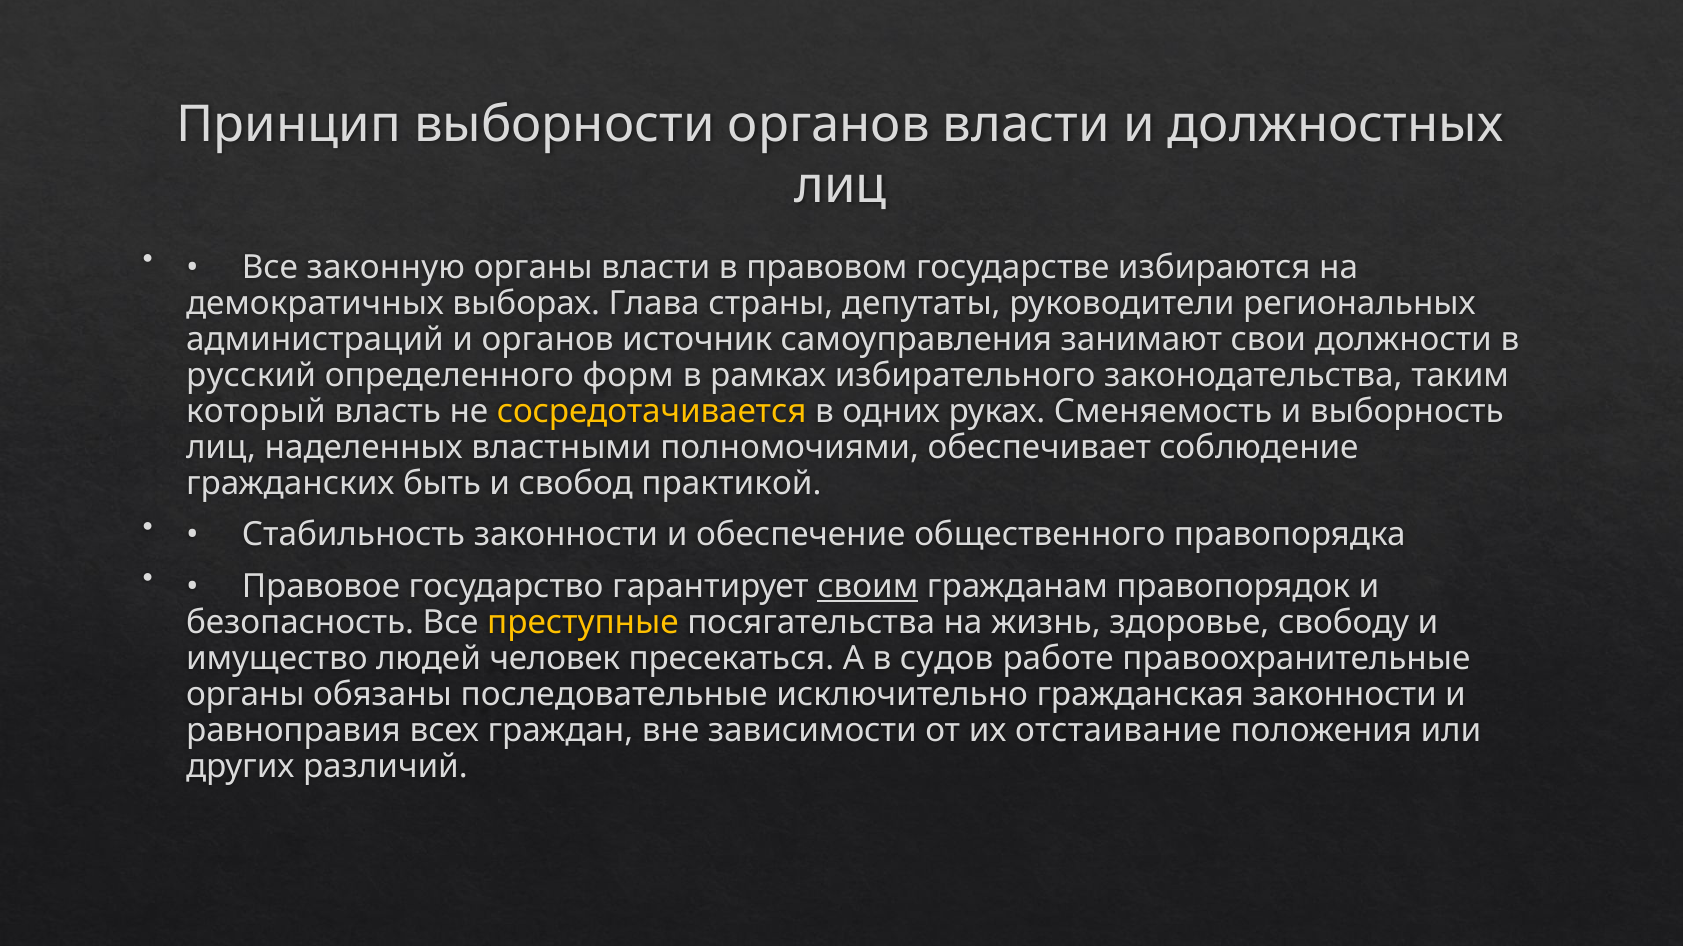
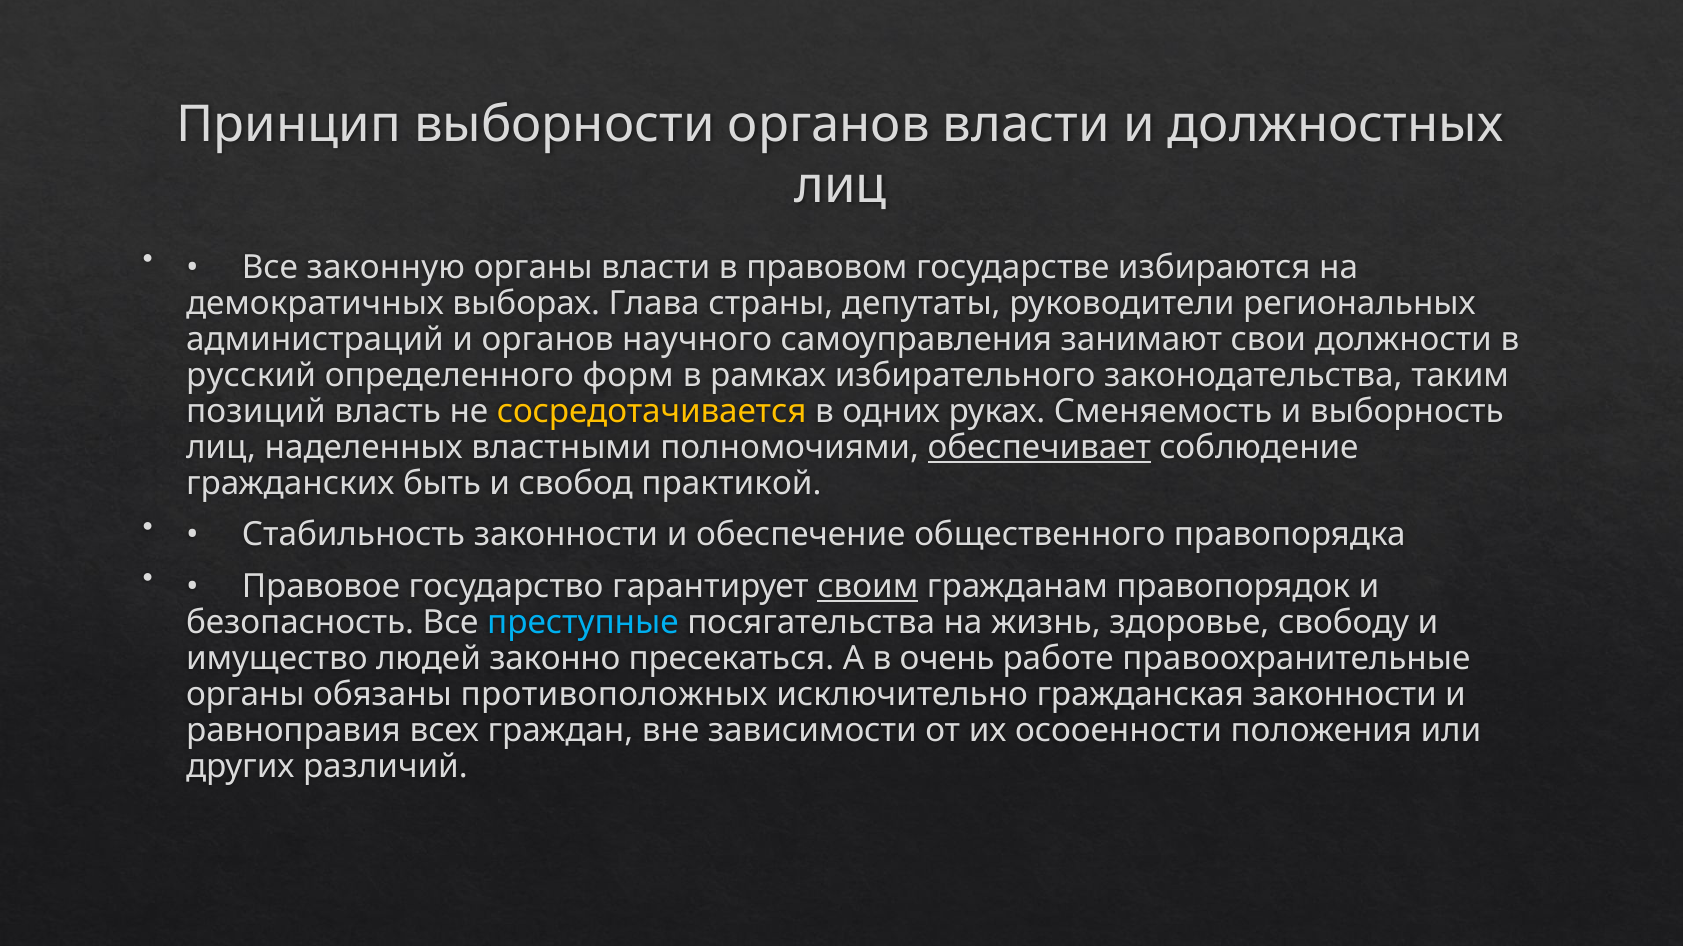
источник: источник -> научного
который: который -> позиций
обеспечивает underline: none -> present
преступные colour: yellow -> light blue
человек: человек -> законно
судов: судов -> очень
последовательные: последовательные -> противоположных
отстаивание: отстаивание -> осооенности
